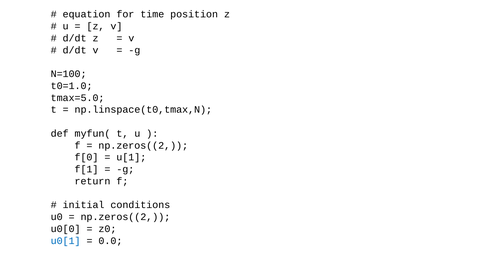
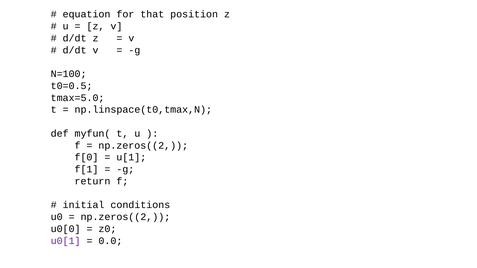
time: time -> that
t0=1.0: t0=1.0 -> t0=0.5
u0[1 colour: blue -> purple
